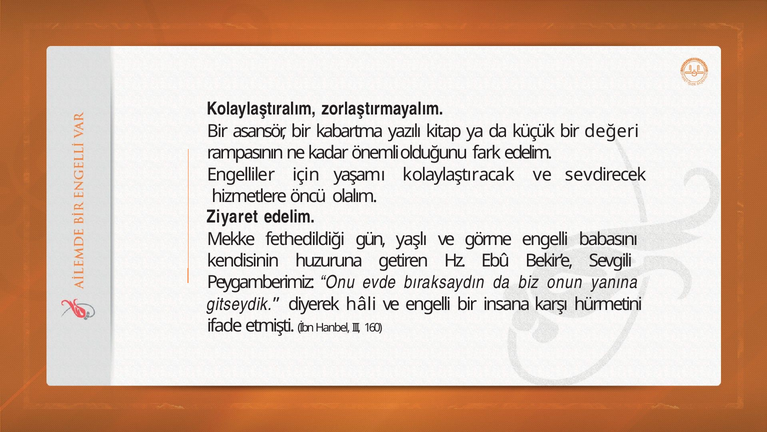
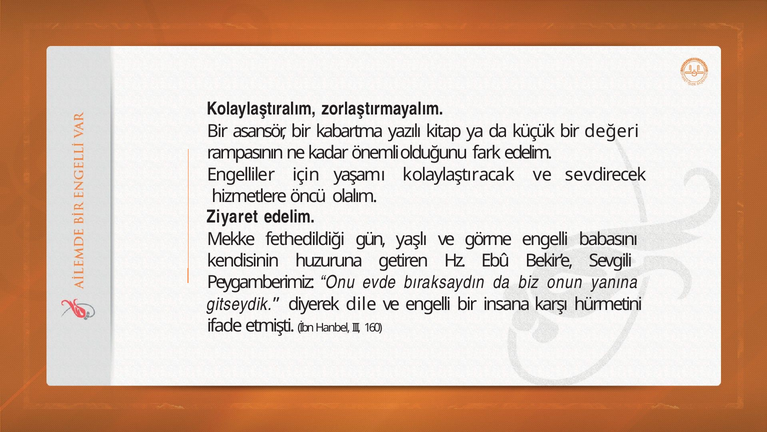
hâli: hâli -> dile
